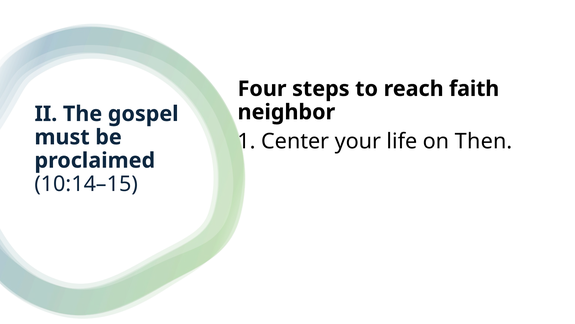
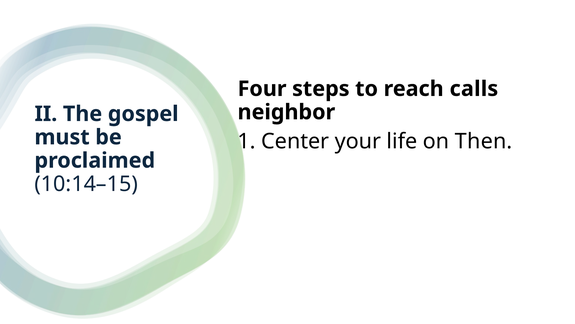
faith: faith -> calls
